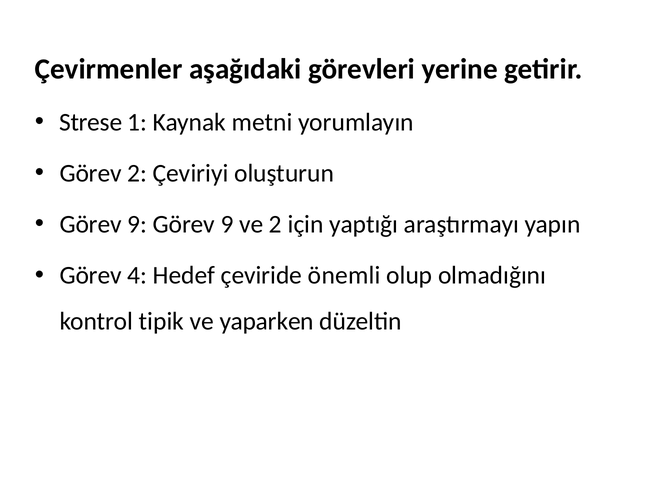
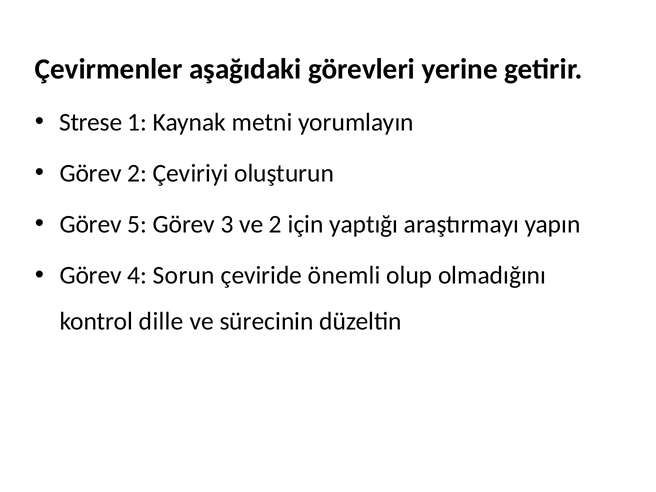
9 at (137, 224): 9 -> 5
9 at (227, 224): 9 -> 3
Hedef: Hedef -> Sorun
tipik: tipik -> dille
yaparken: yaparken -> sürecinin
